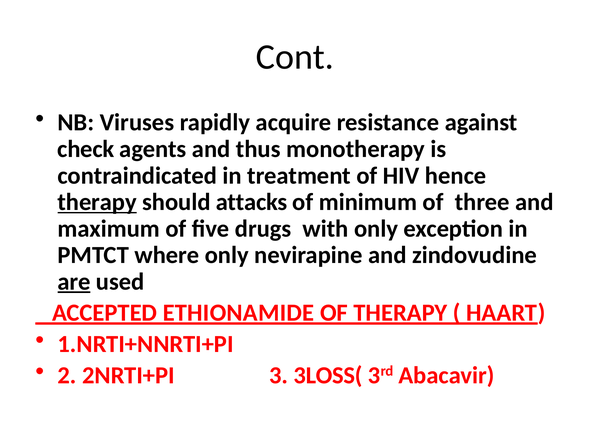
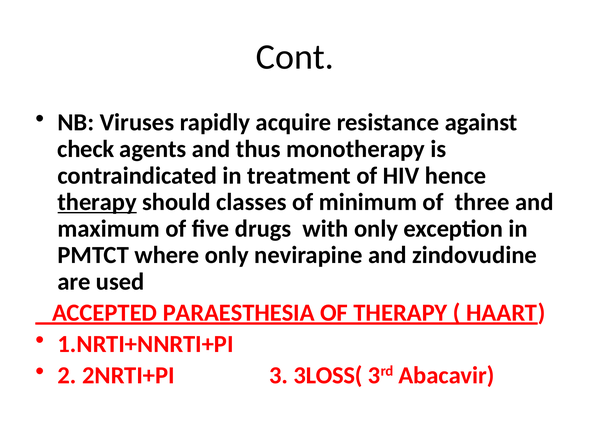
attacks: attacks -> classes
are underline: present -> none
ETHIONAMIDE: ETHIONAMIDE -> PARAESTHESIA
